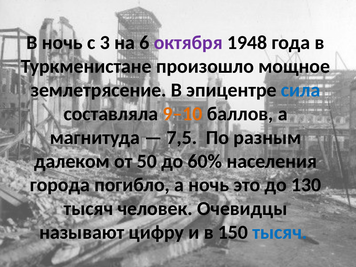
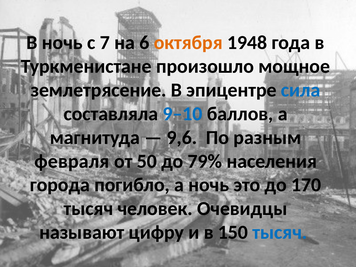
3: 3 -> 7
октября colour: purple -> orange
9–10 colour: orange -> blue
7,5: 7,5 -> 9,6
далеком: далеком -> февраля
60%: 60% -> 79%
130: 130 -> 170
